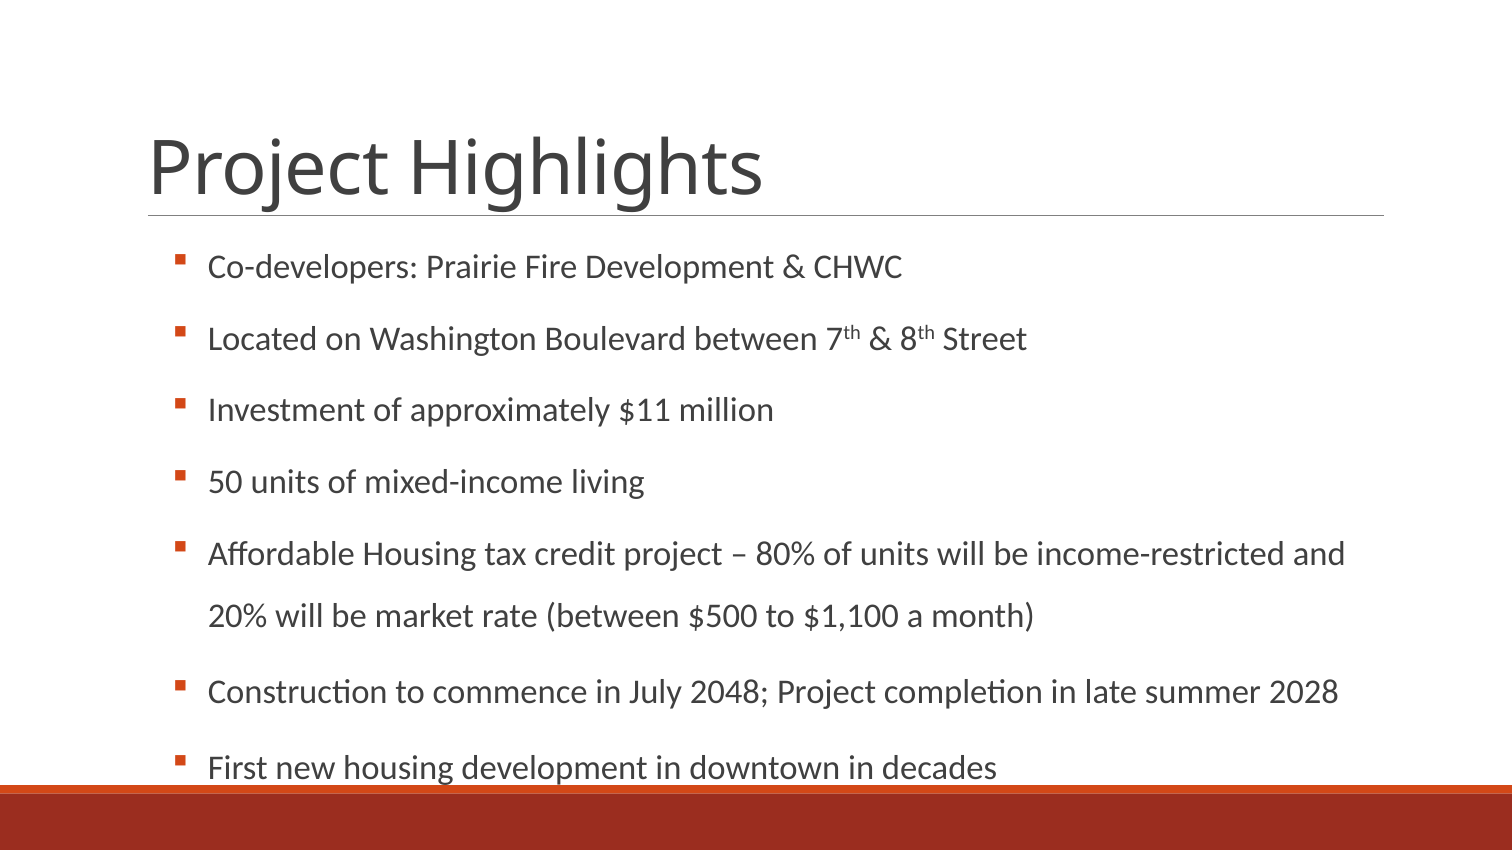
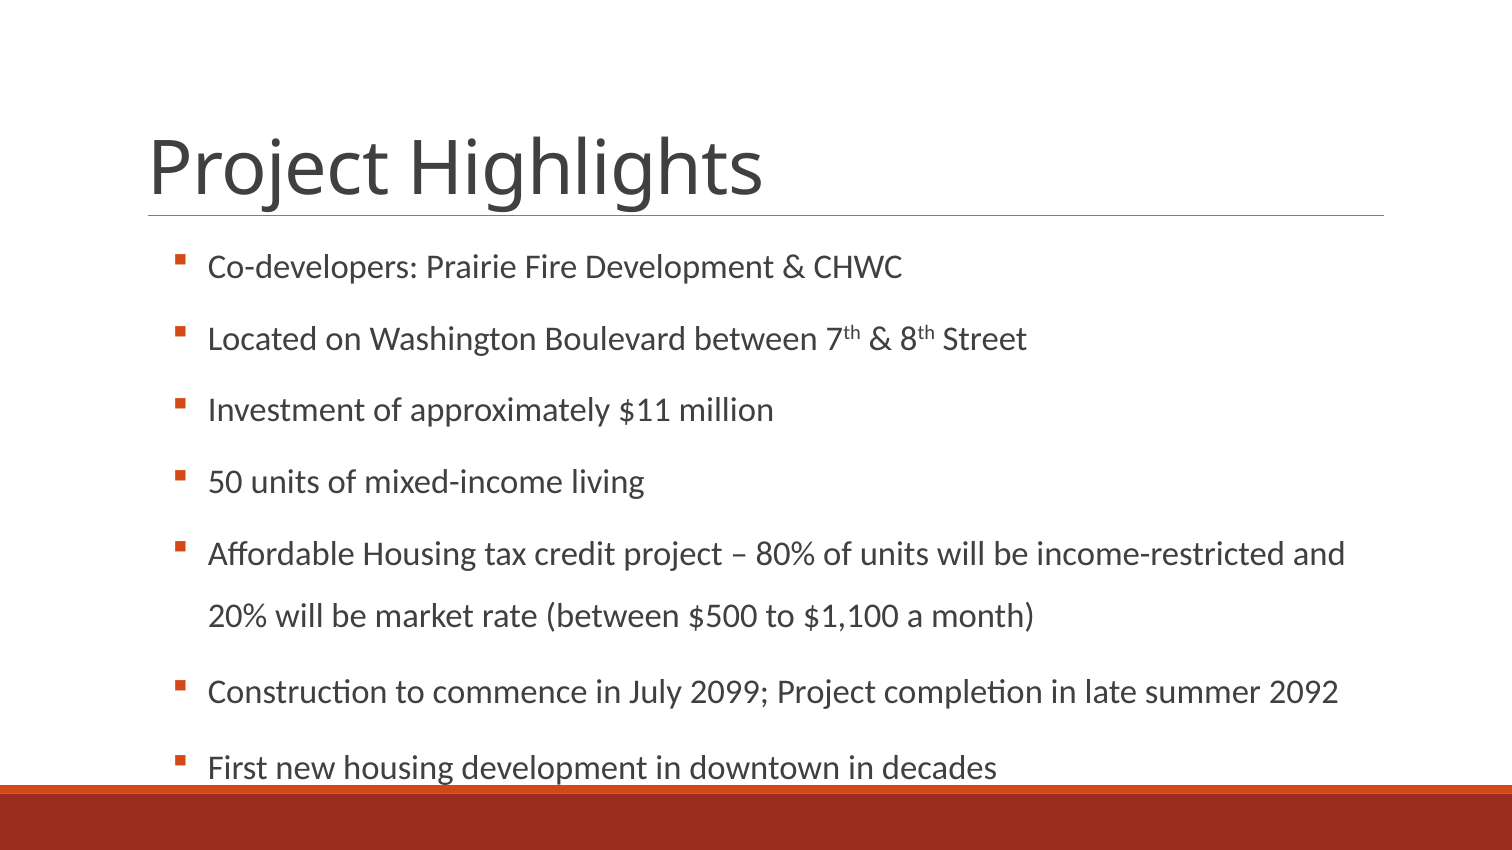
2048: 2048 -> 2099
2028: 2028 -> 2092
